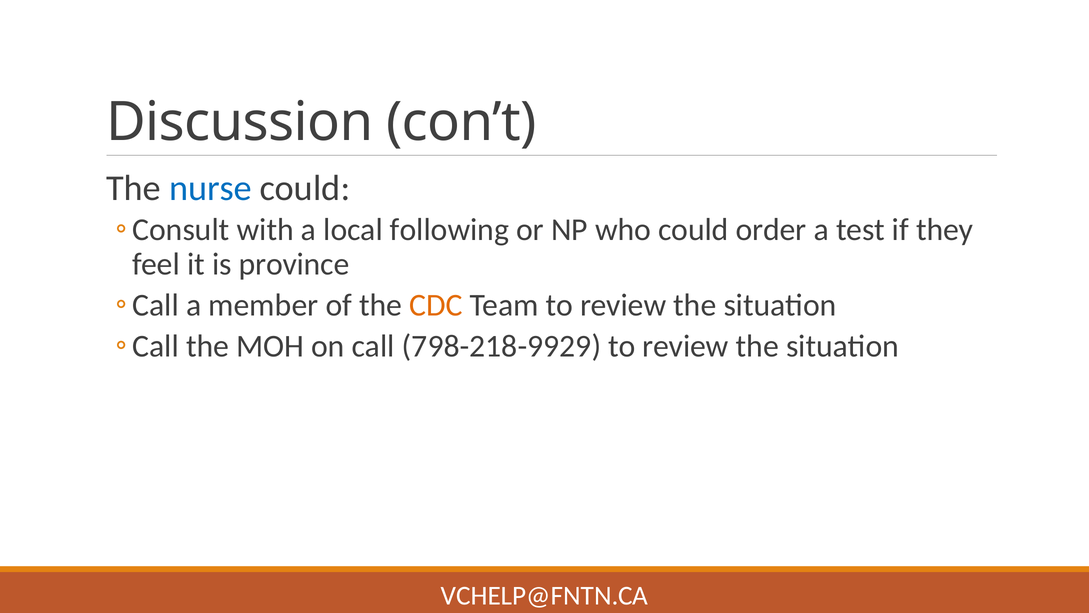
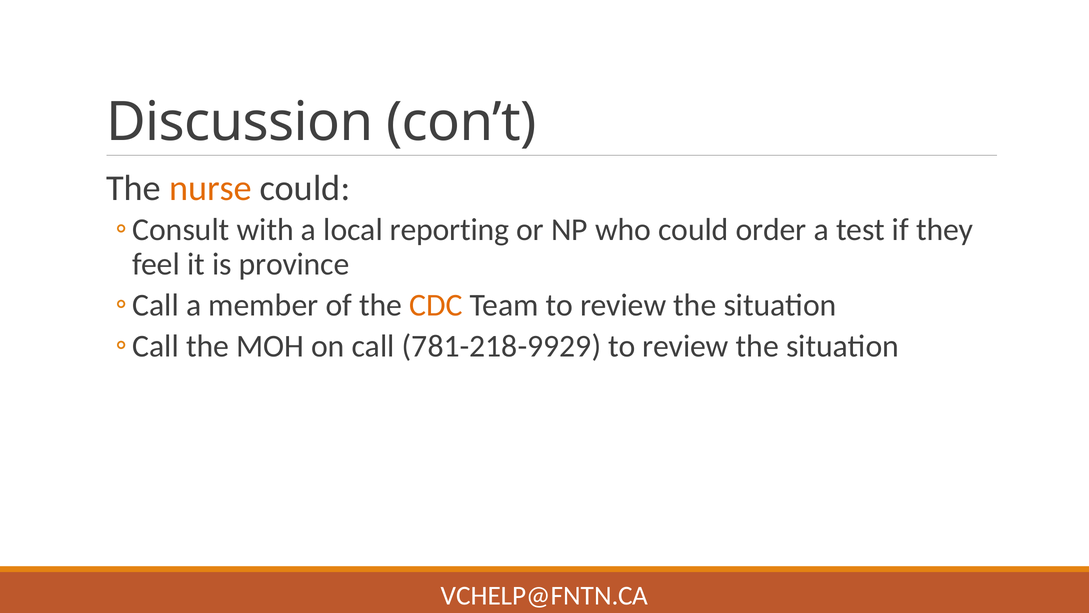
nurse colour: blue -> orange
following: following -> reporting
798-218-9929: 798-218-9929 -> 781-218-9929
